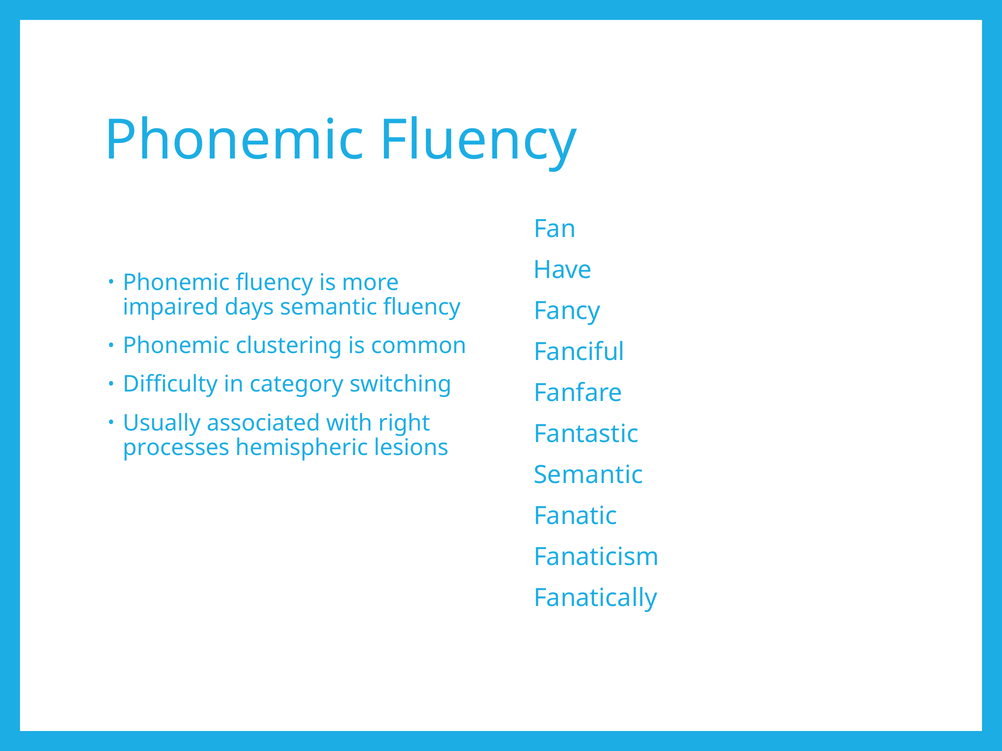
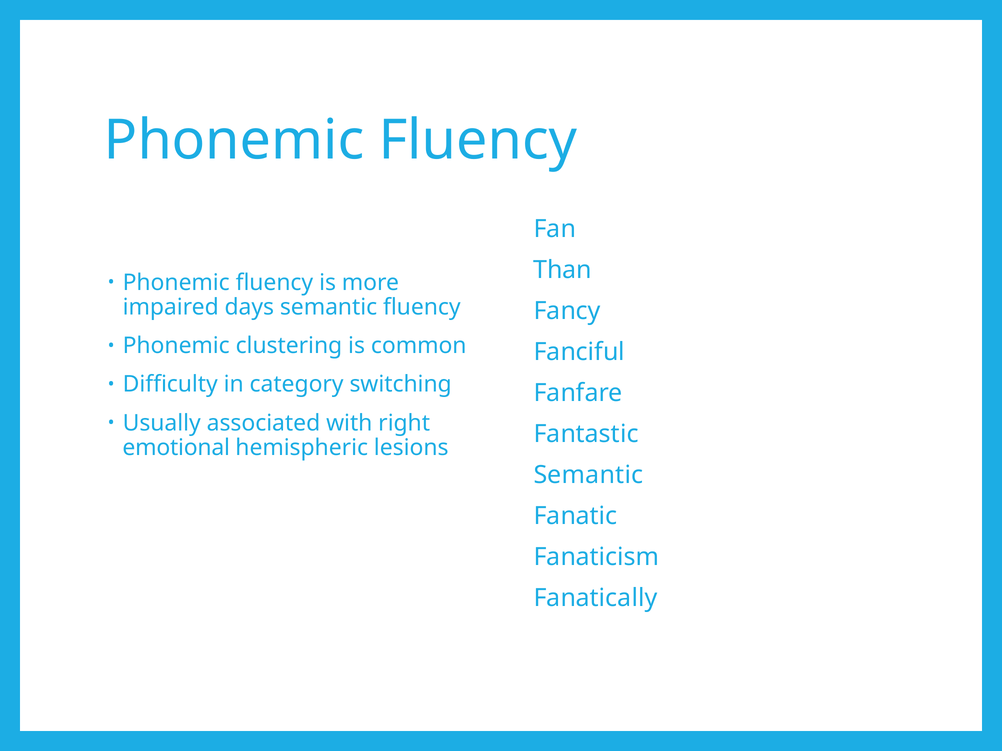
Have: Have -> Than
processes: processes -> emotional
